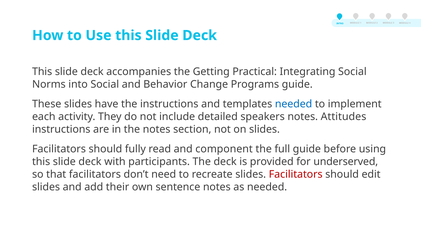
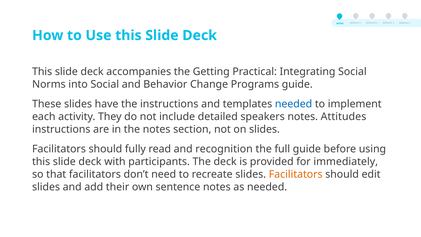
component: component -> recognition
underserved: underserved -> immediately
Facilitators at (296, 174) colour: red -> orange
